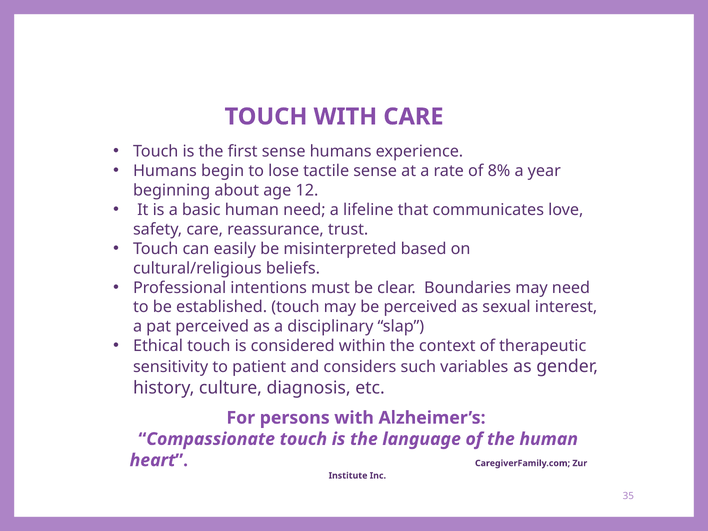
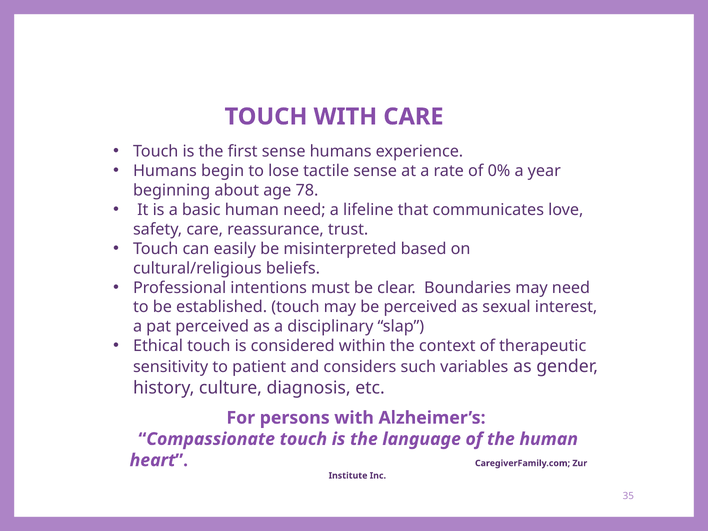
8%: 8% -> 0%
12: 12 -> 78
